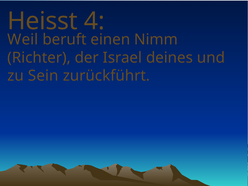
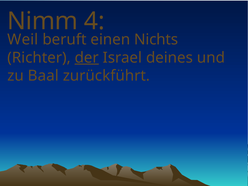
Heisst: Heisst -> Nimm
Nimm: Nimm -> Nichts
der underline: none -> present
Sein: Sein -> Baal
